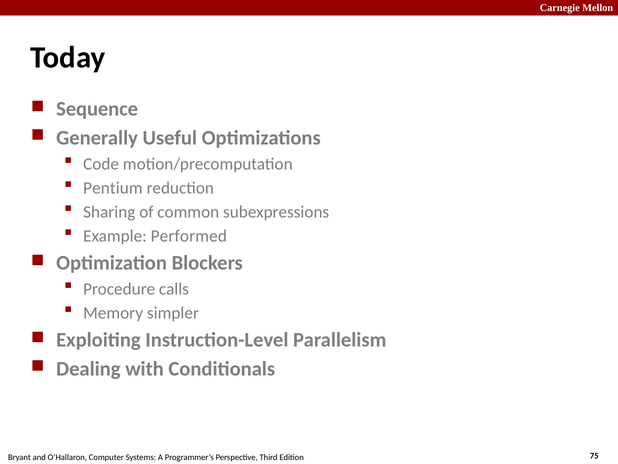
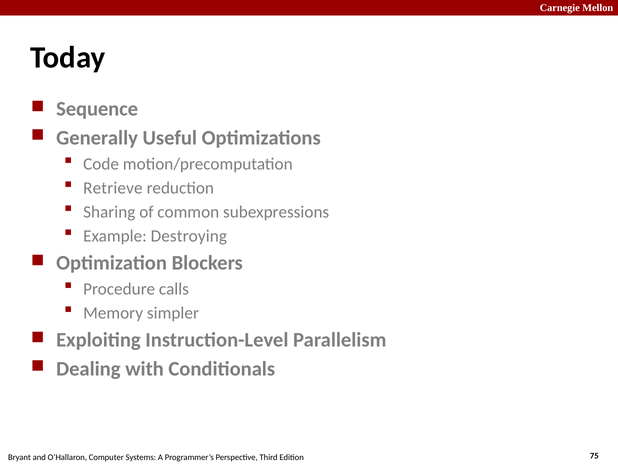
Pentium: Pentium -> Retrieve
Performed: Performed -> Destroying
